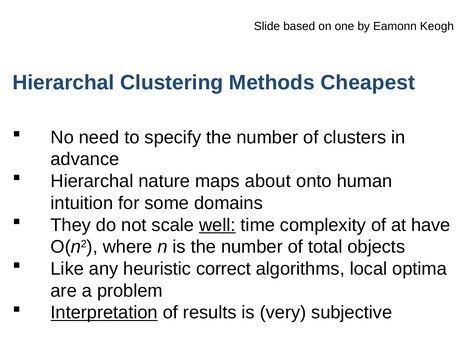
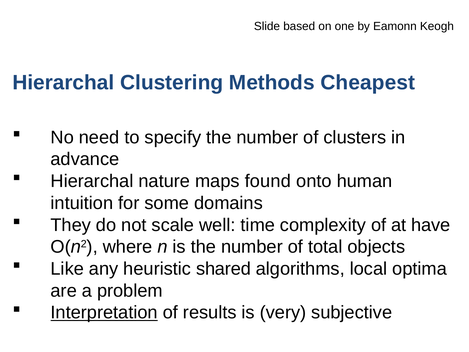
about: about -> found
well underline: present -> none
correct: correct -> shared
